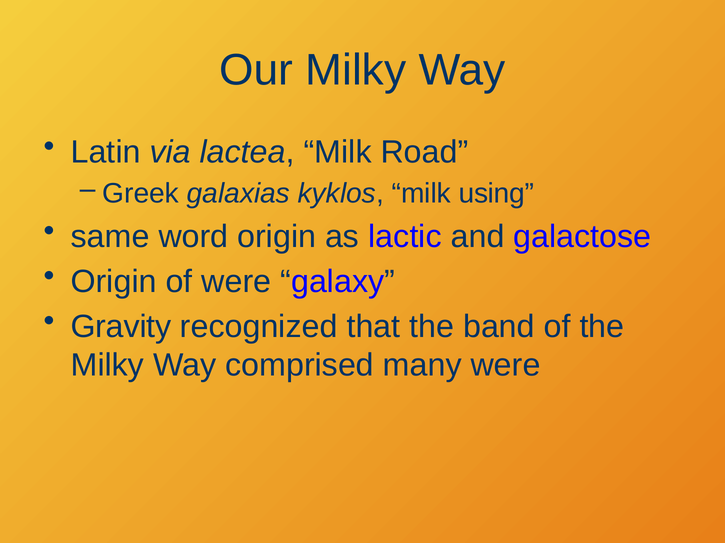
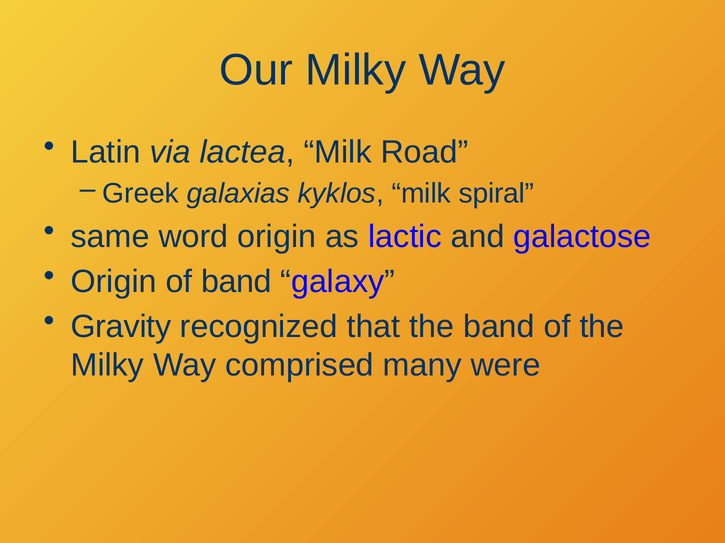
using: using -> spiral
of were: were -> band
